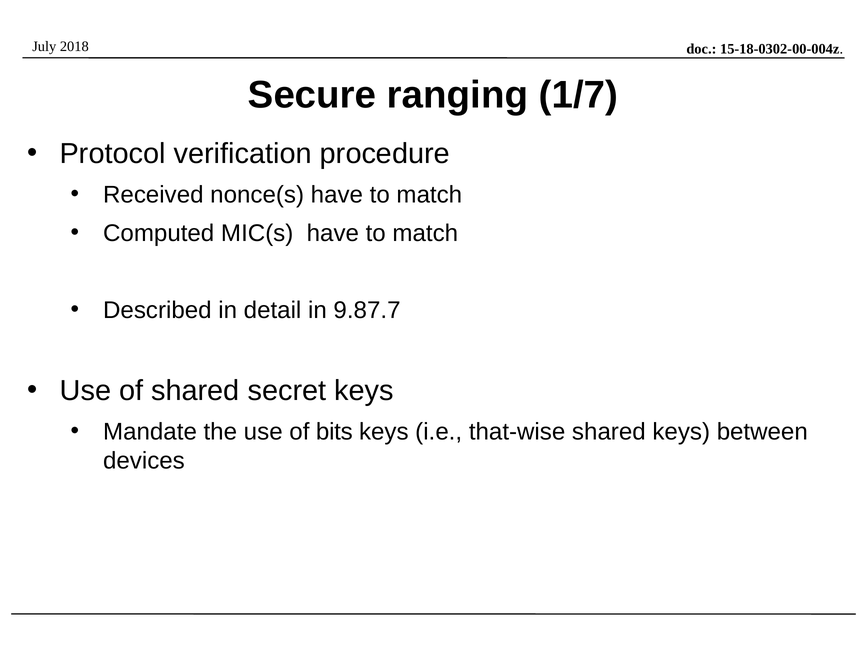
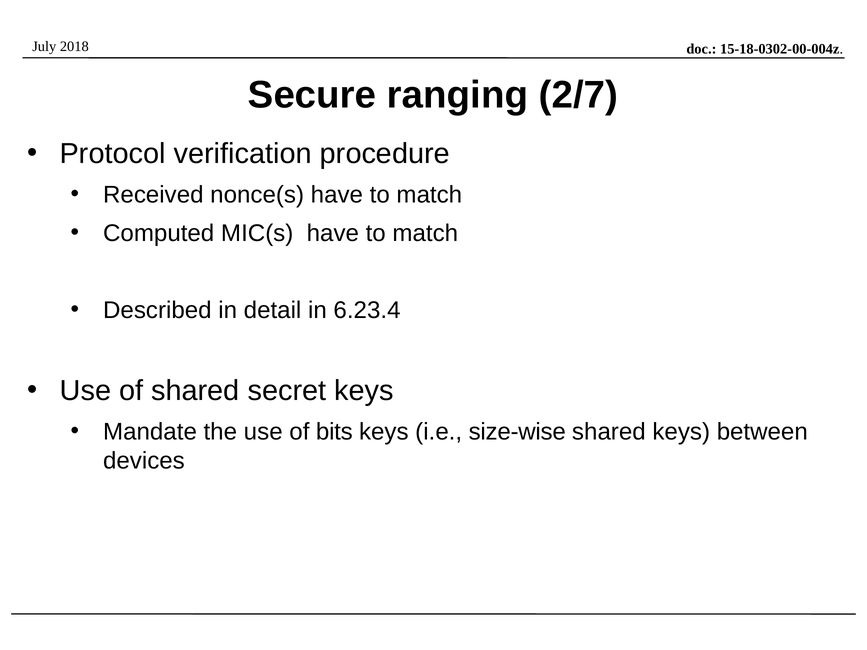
1/7: 1/7 -> 2/7
9.87.7: 9.87.7 -> 6.23.4
that-wise: that-wise -> size-wise
